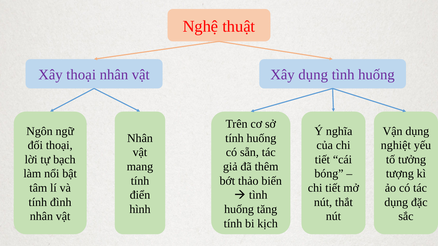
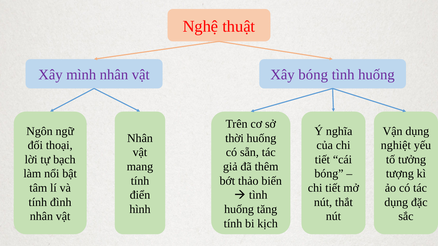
Xây thoại: thoại -> mình
Xây dụng: dụng -> bóng
tính at (234, 138): tính -> thời
